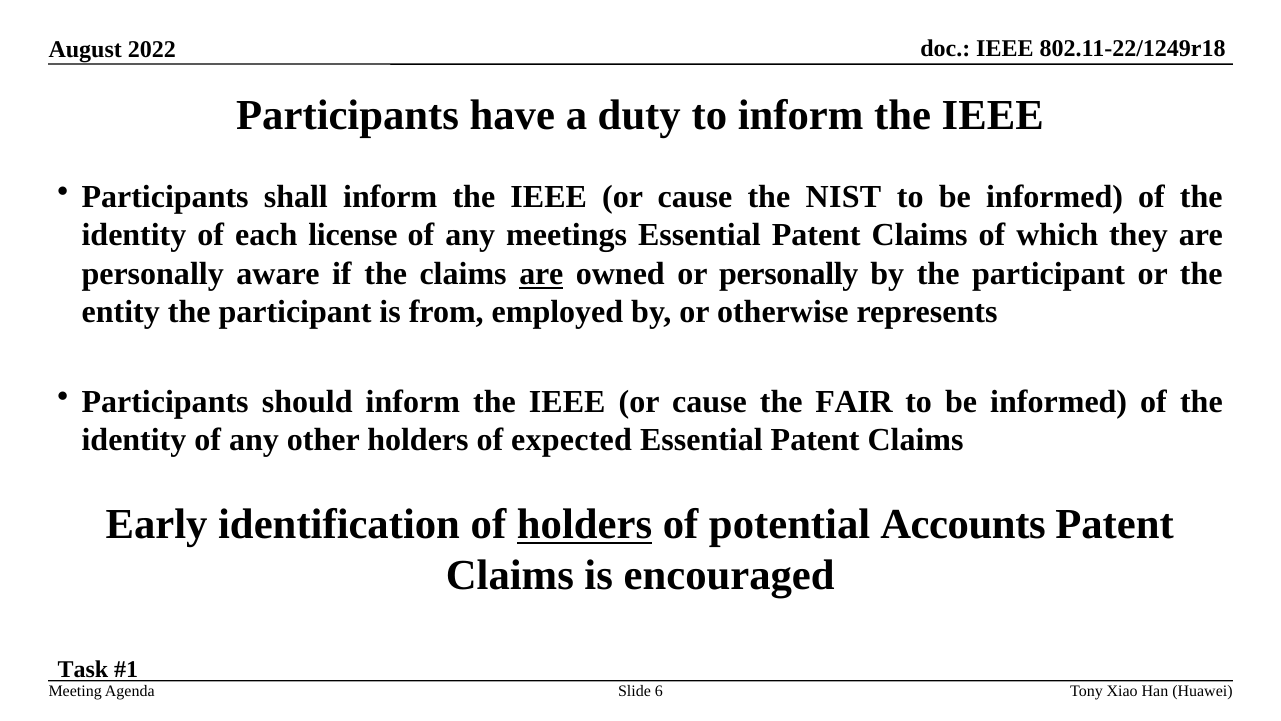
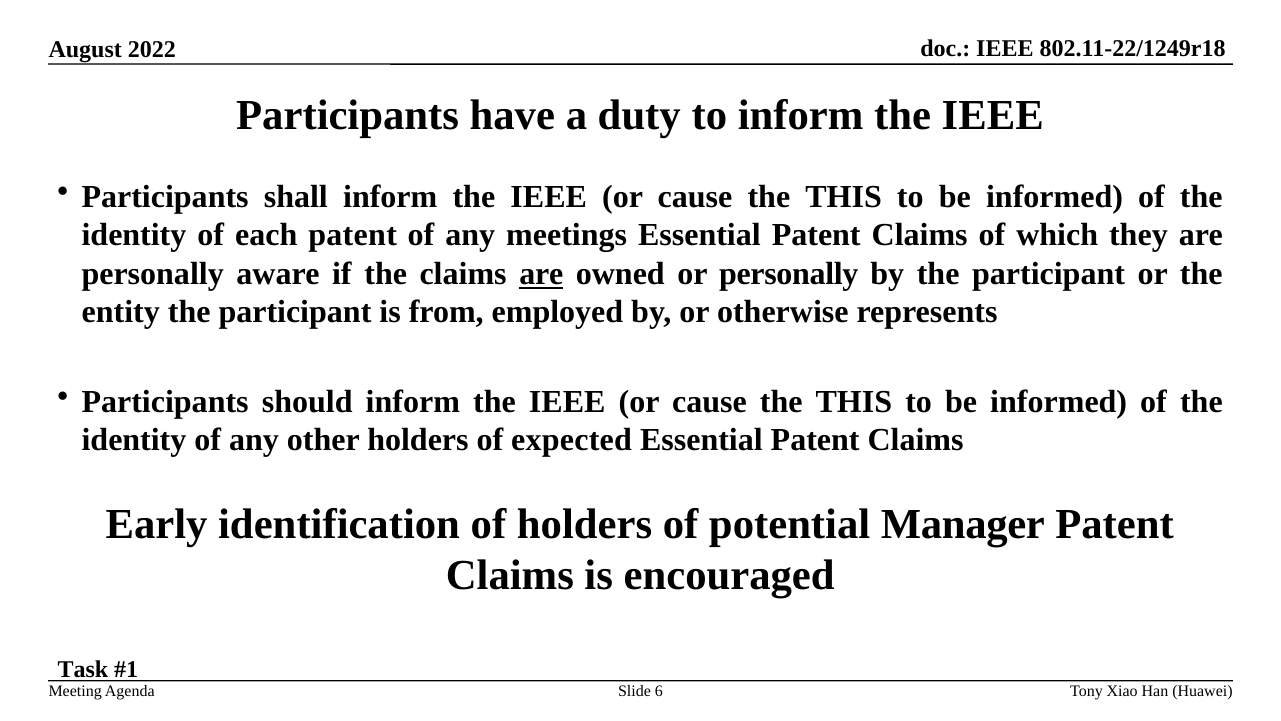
NIST at (843, 197): NIST -> THIS
each license: license -> patent
FAIR at (854, 402): FAIR -> THIS
holders at (585, 524) underline: present -> none
Accounts: Accounts -> Manager
